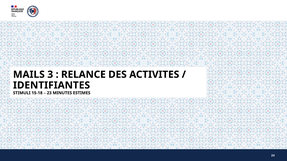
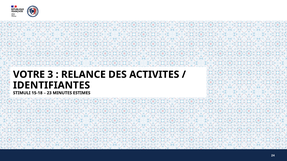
MAILS: MAILS -> VOTRE
